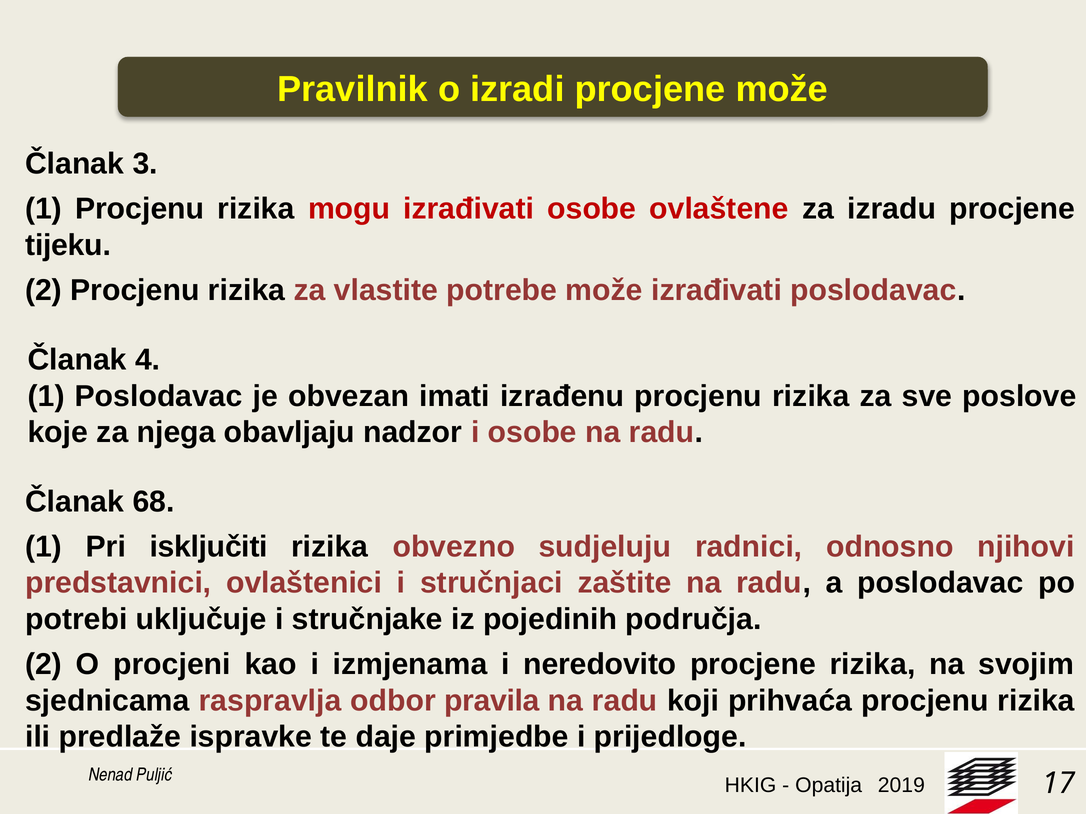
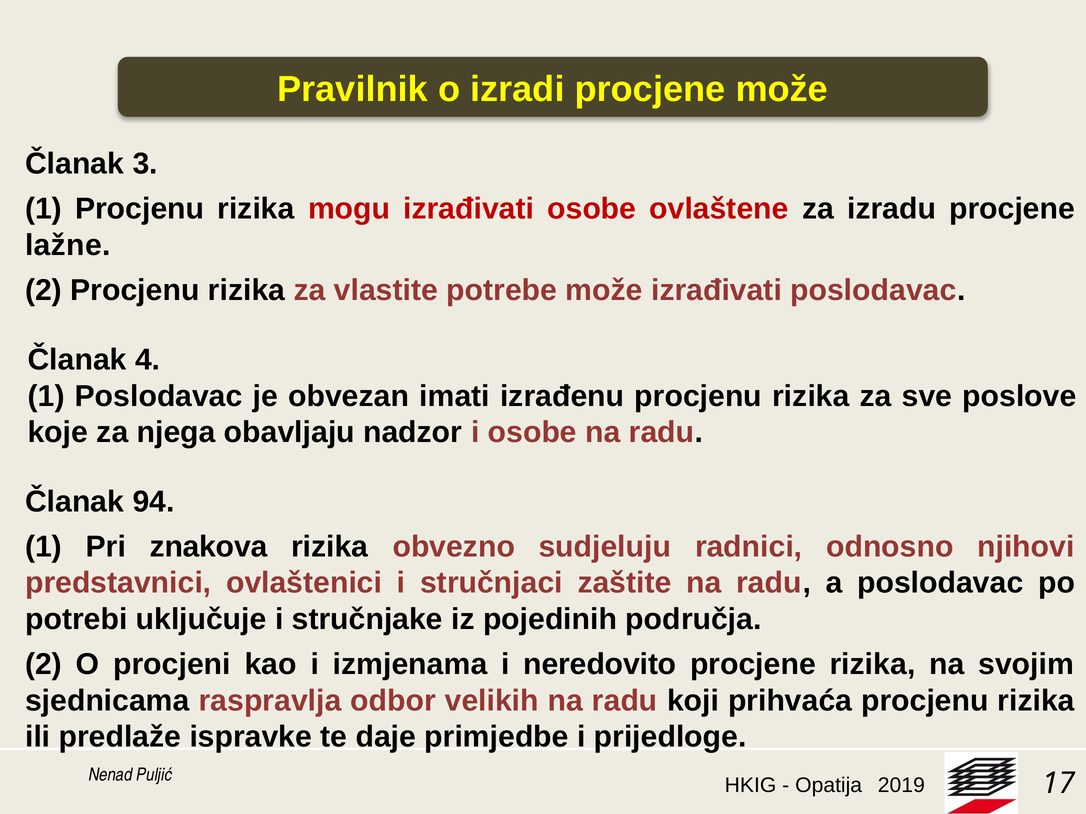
tijeku: tijeku -> lažne
68: 68 -> 94
isključiti: isključiti -> znakova
pravila: pravila -> velikih
